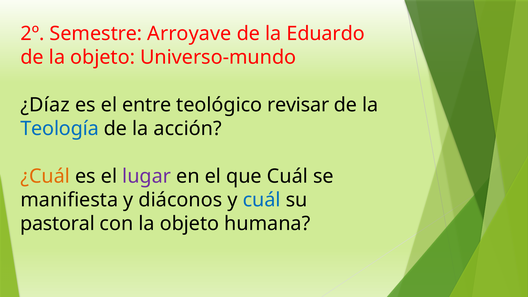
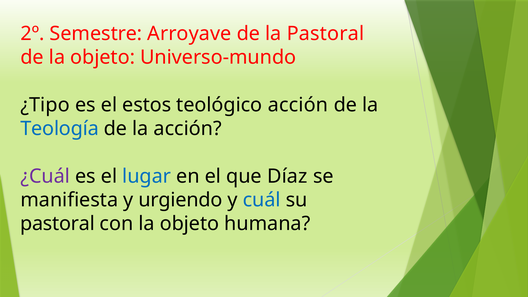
la Eduardo: Eduardo -> Pastoral
¿Díaz: ¿Díaz -> ¿Tipo
entre: entre -> estos
teológico revisar: revisar -> acción
¿Cuál colour: orange -> purple
lugar colour: purple -> blue
que Cuál: Cuál -> Díaz
diáconos: diáconos -> urgiendo
